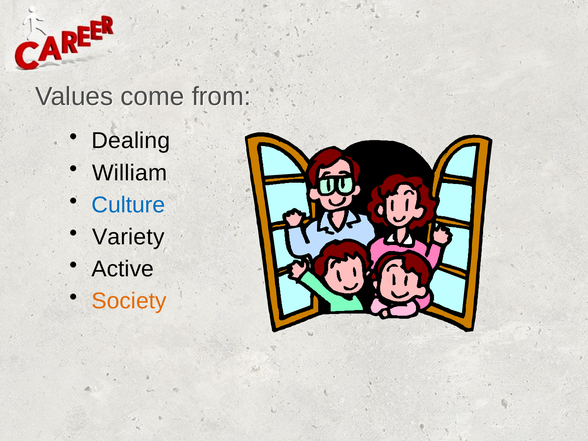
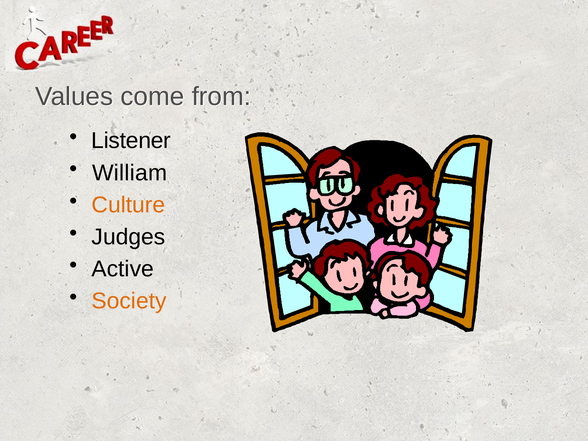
Dealing: Dealing -> Listener
Culture colour: blue -> orange
Variety: Variety -> Judges
